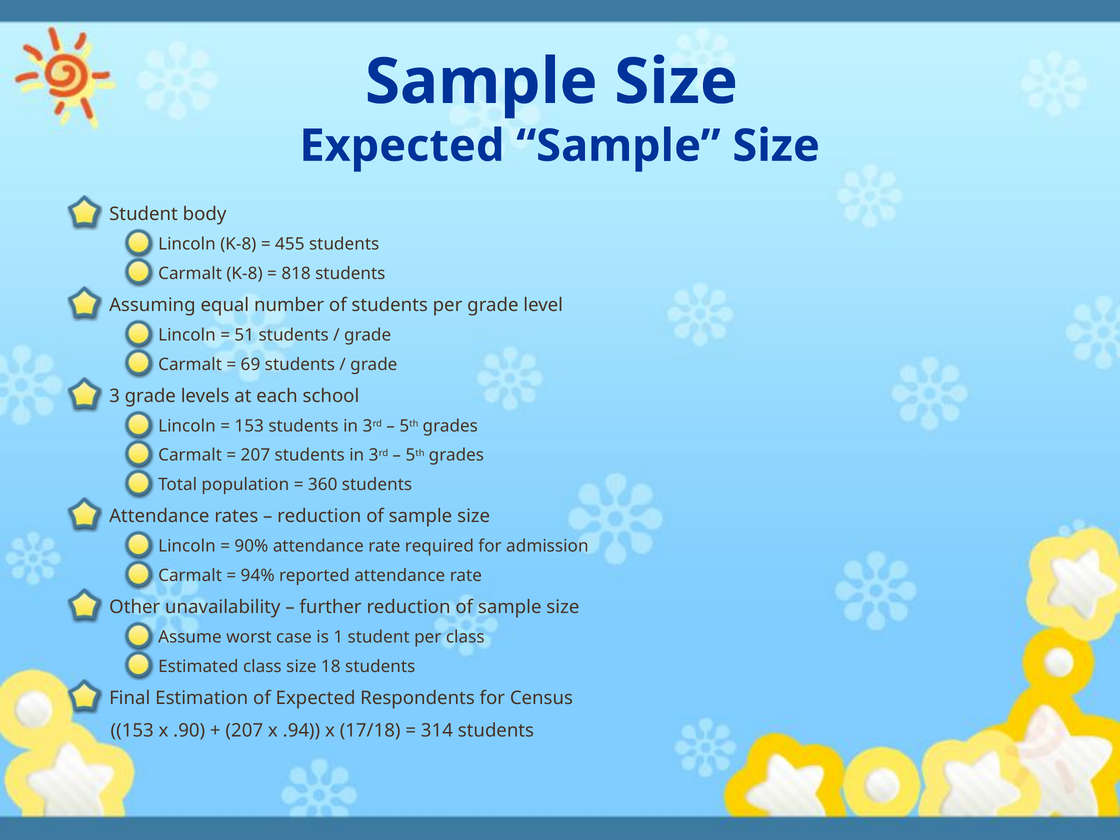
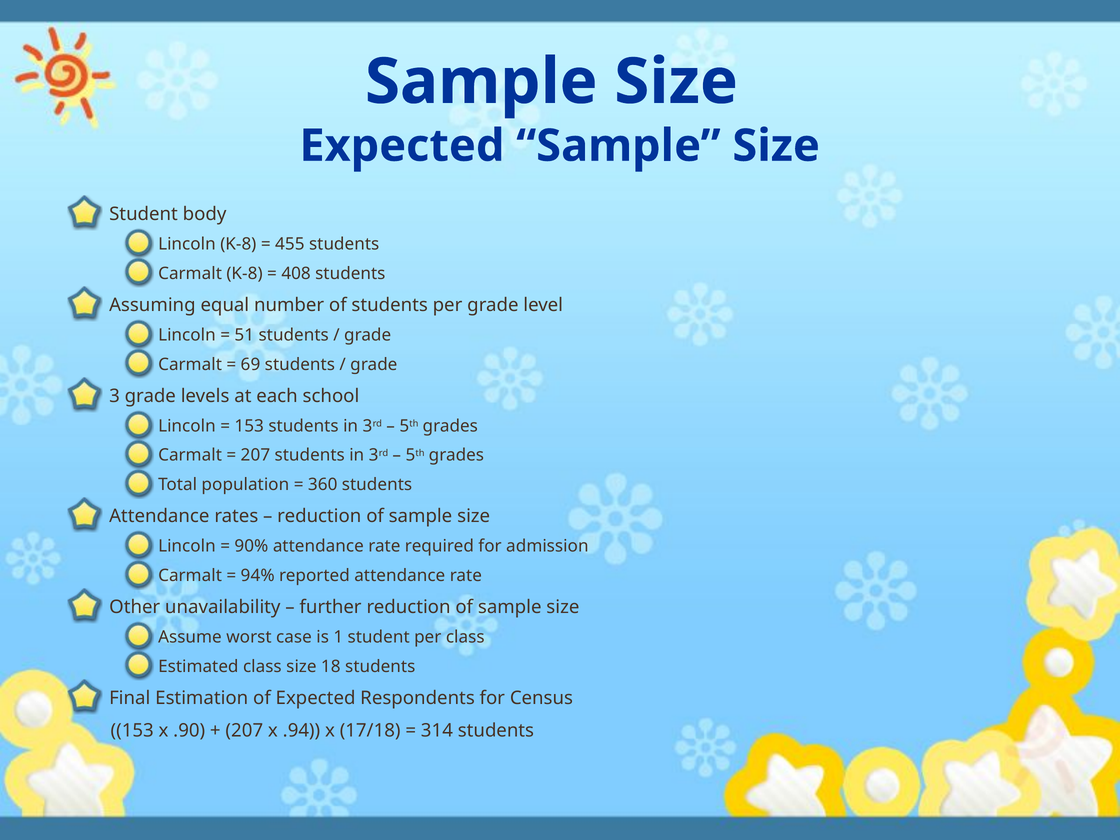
818: 818 -> 408
